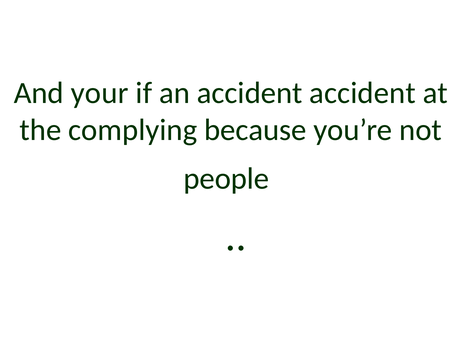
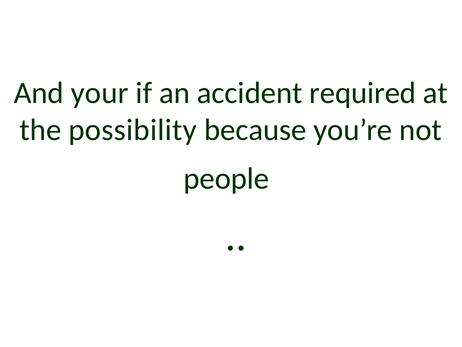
accident accident: accident -> required
complying: complying -> possibility
